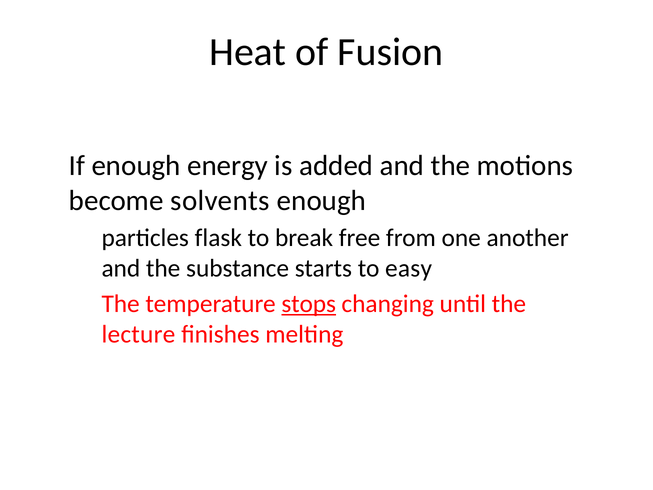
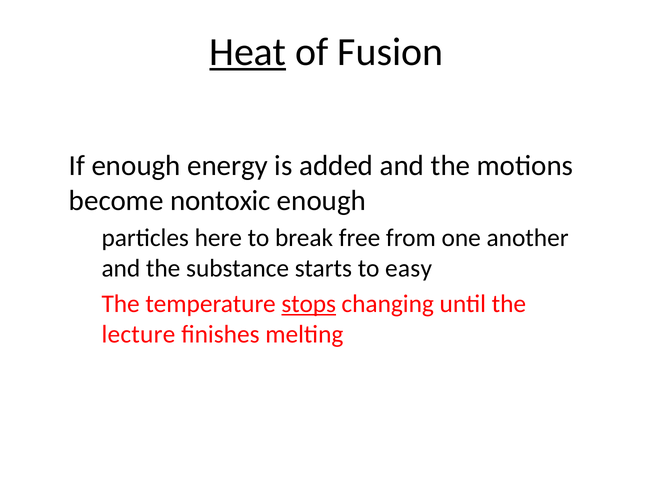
Heat underline: none -> present
solvents: solvents -> nontoxic
flask: flask -> here
